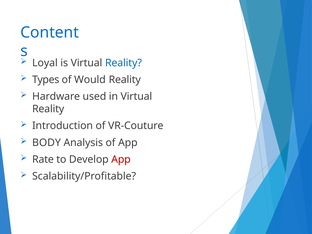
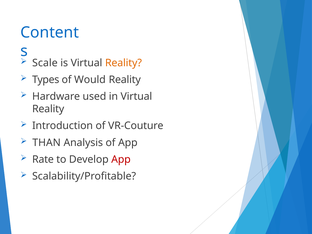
Loyal: Loyal -> Scale
Reality at (123, 63) colour: blue -> orange
BODY: BODY -> THAN
